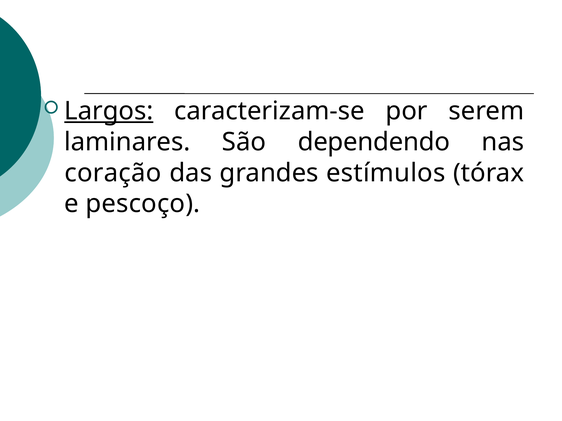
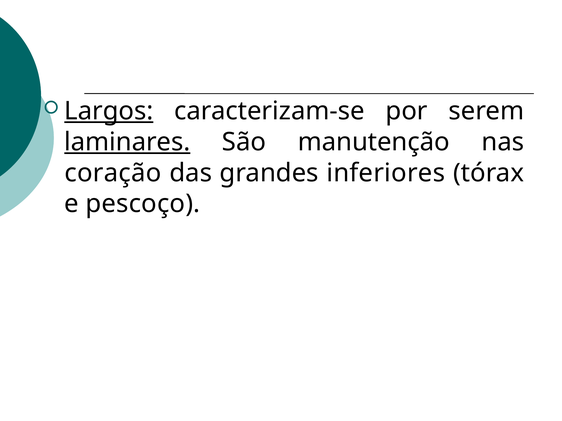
laminares underline: none -> present
dependendo: dependendo -> manutenção
estímulos: estímulos -> inferiores
